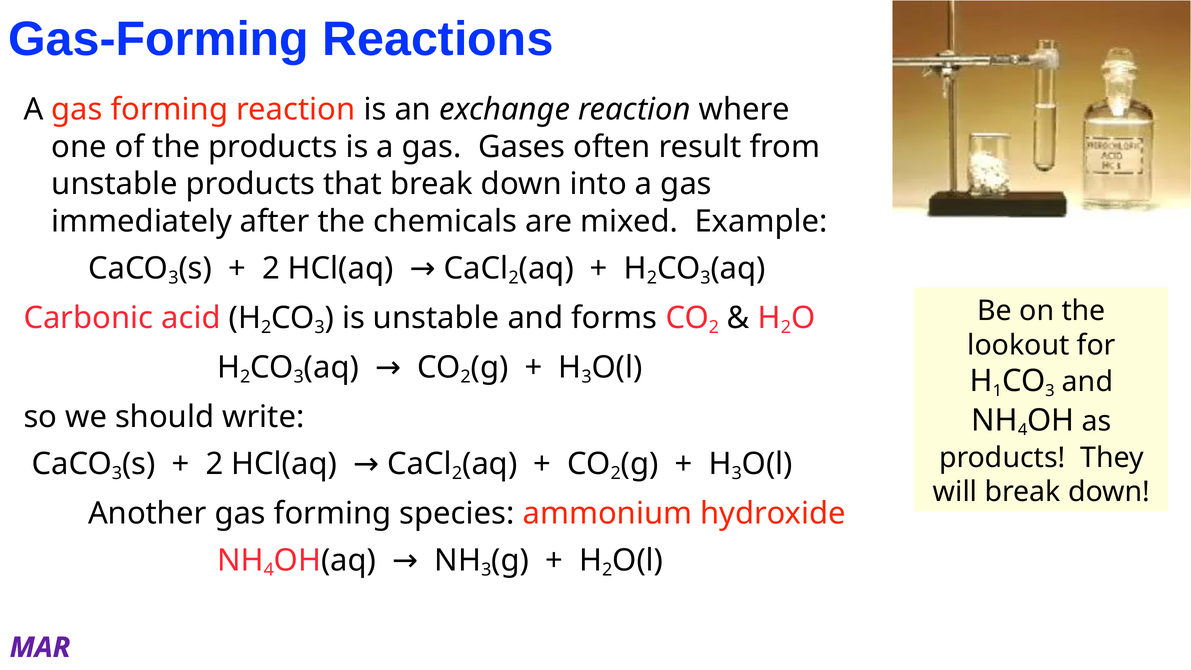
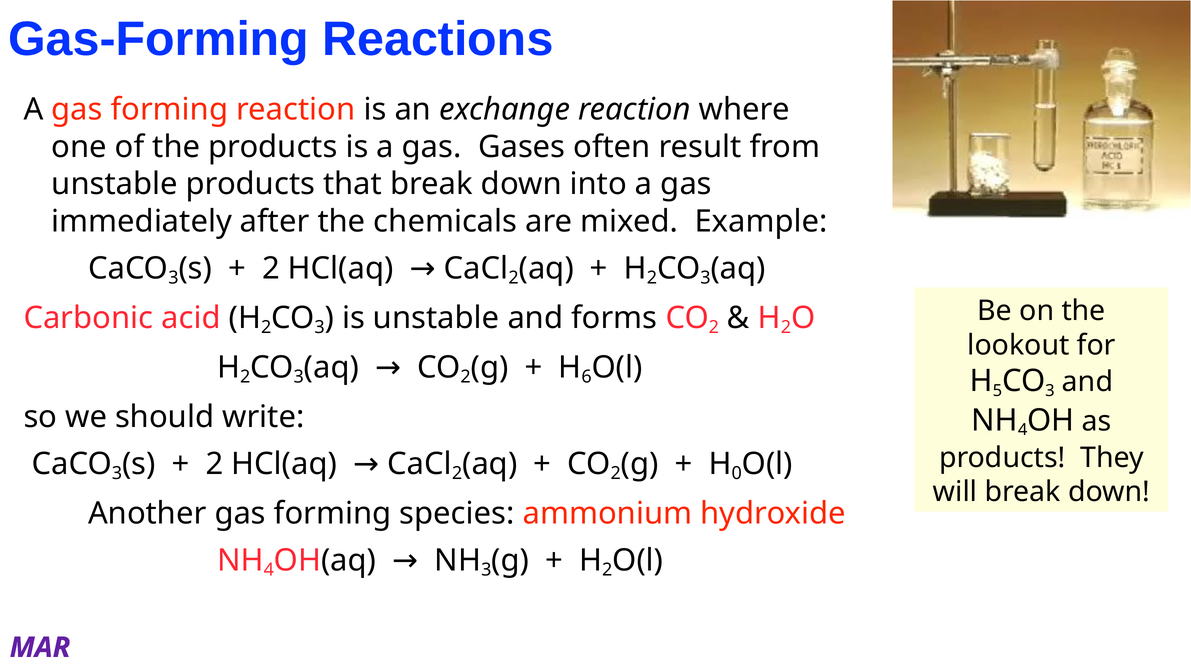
3 at (587, 377): 3 -> 6
1: 1 -> 5
3 at (737, 473): 3 -> 0
